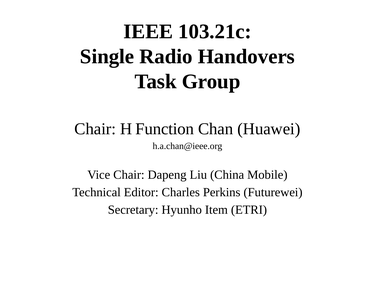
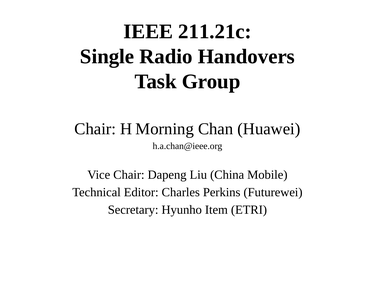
103.21c: 103.21c -> 211.21c
Function: Function -> Morning
